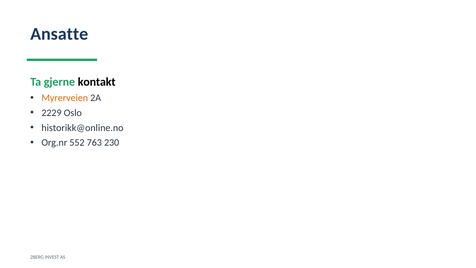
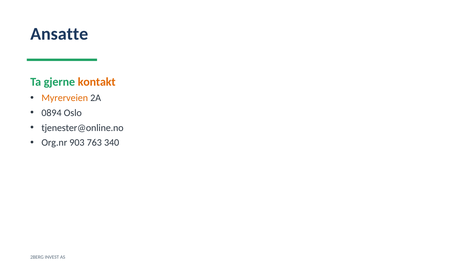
kontakt colour: black -> orange
2229: 2229 -> 0894
historikk@online.no: historikk@online.no -> tjenester@online.no
552: 552 -> 903
230: 230 -> 340
